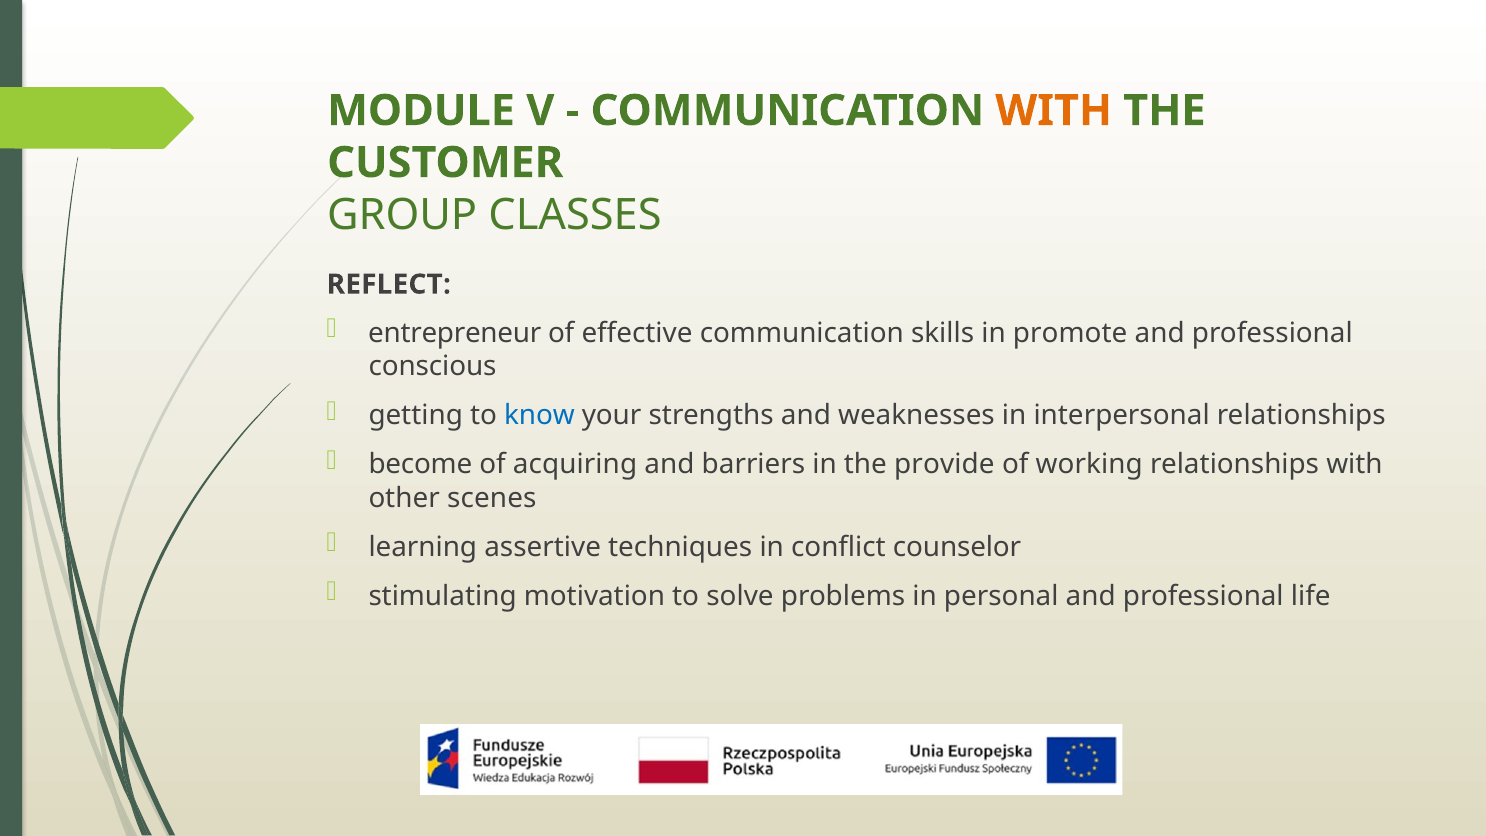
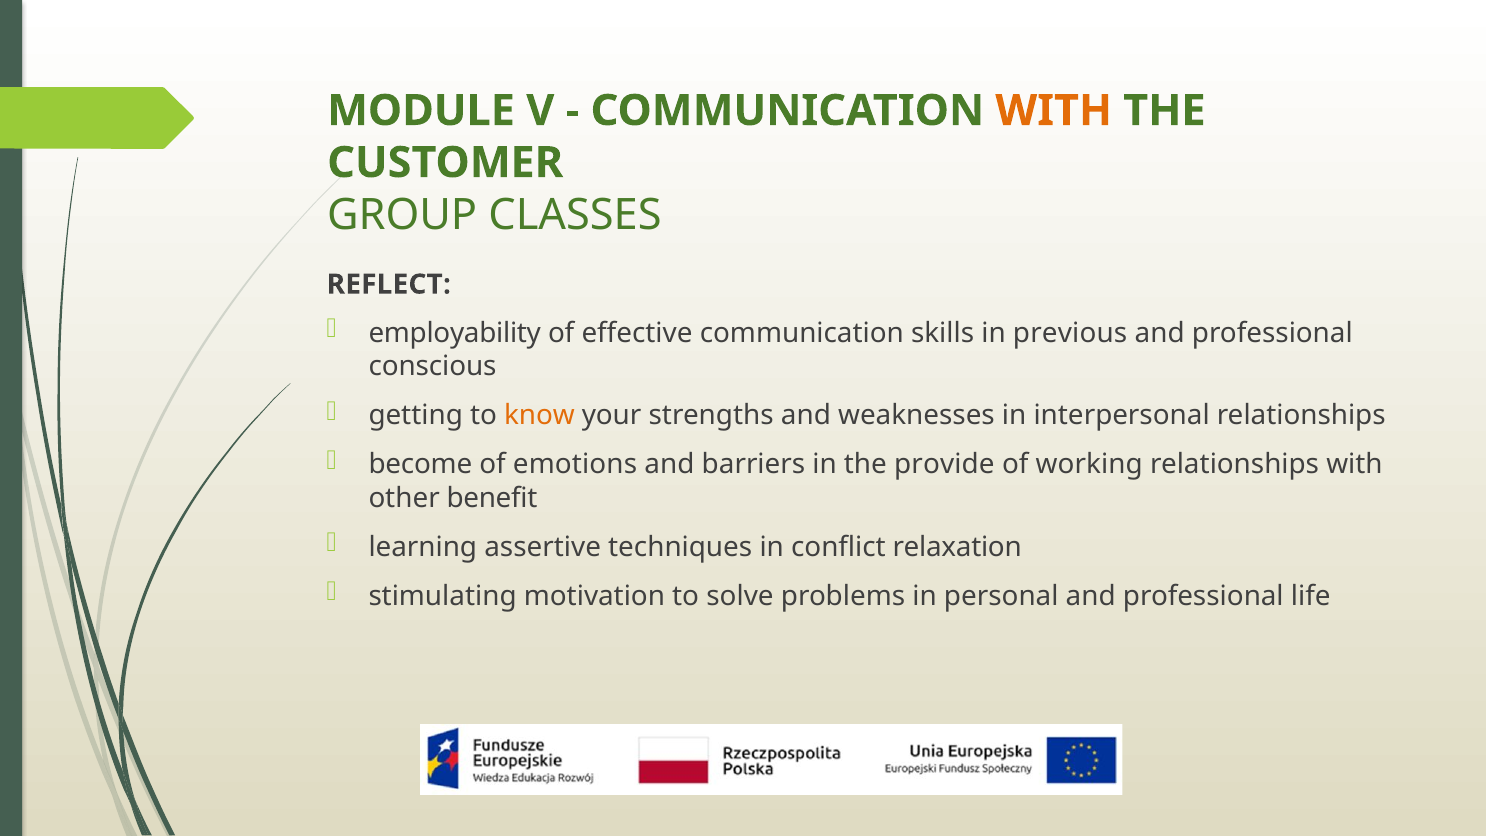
entrepreneur: entrepreneur -> employability
promote: promote -> previous
know colour: blue -> orange
acquiring: acquiring -> emotions
scenes: scenes -> benefit
counselor: counselor -> relaxation
